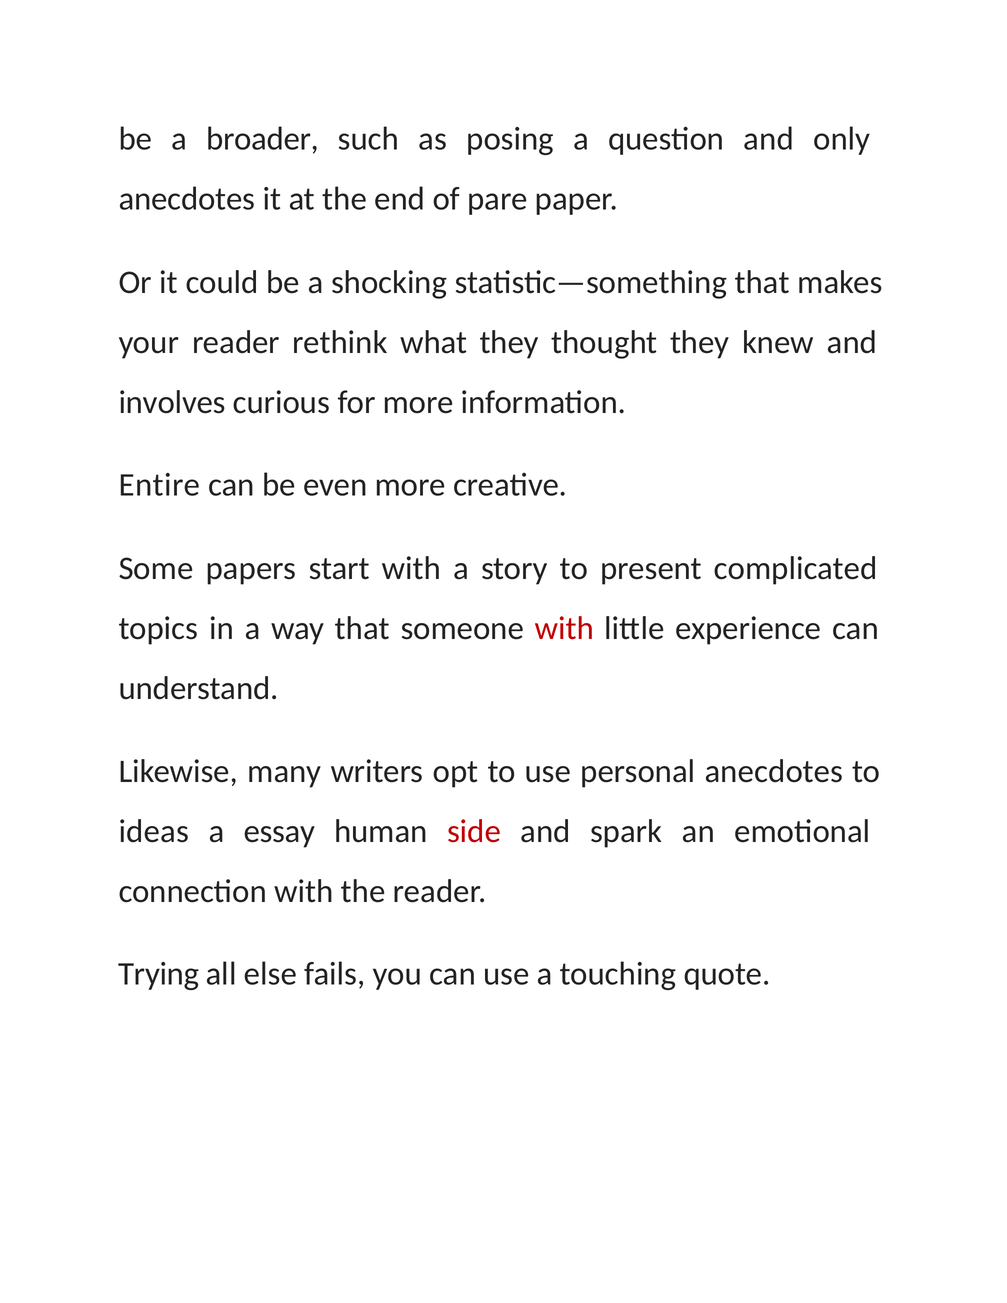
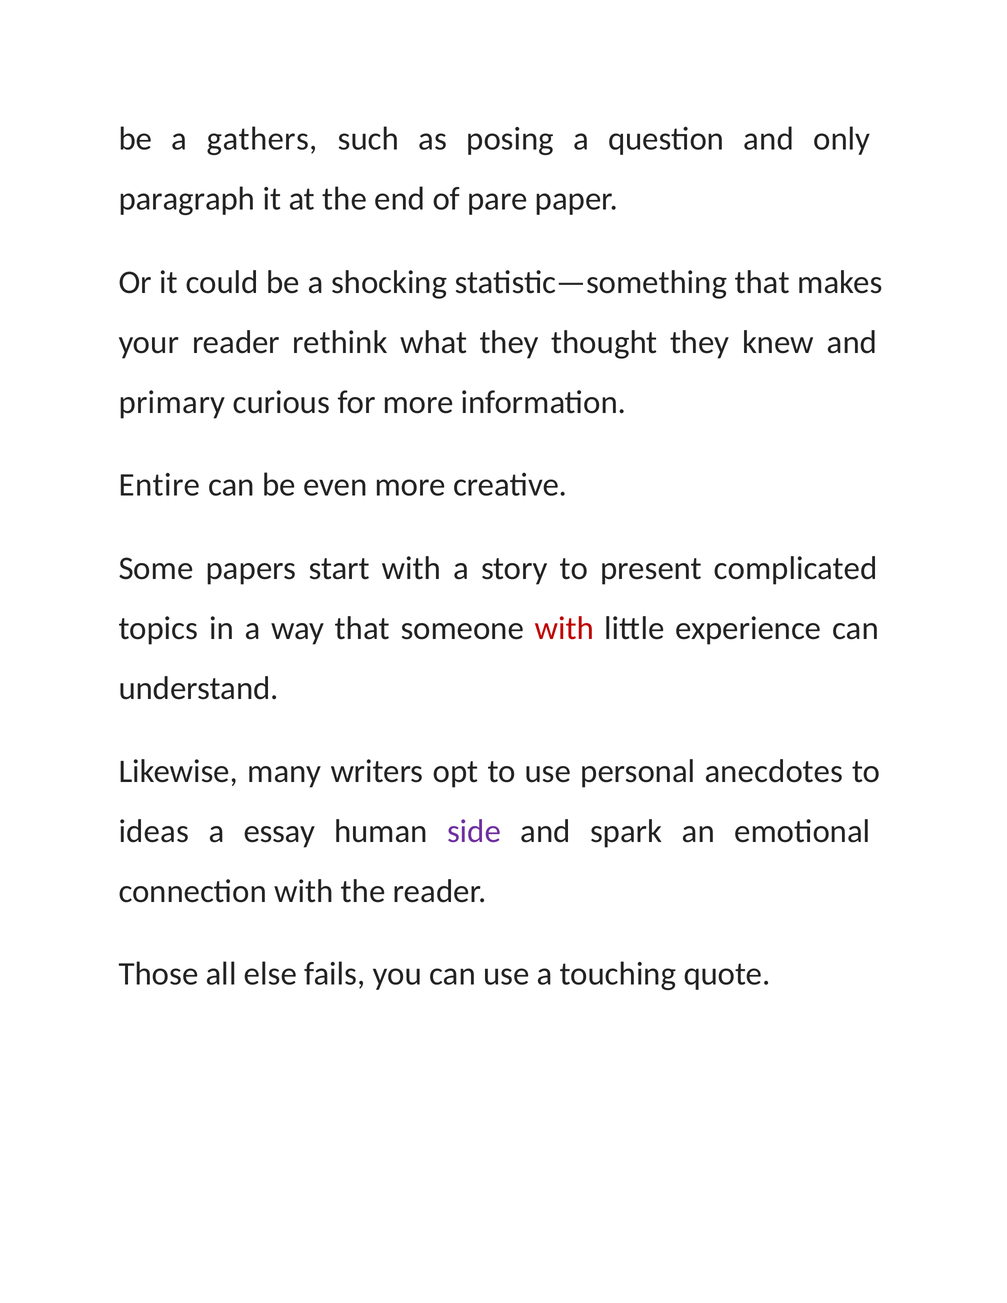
broader: broader -> gathers
anecdotes at (187, 199): anecdotes -> paragraph
involves: involves -> primary
side colour: red -> purple
Trying: Trying -> Those
